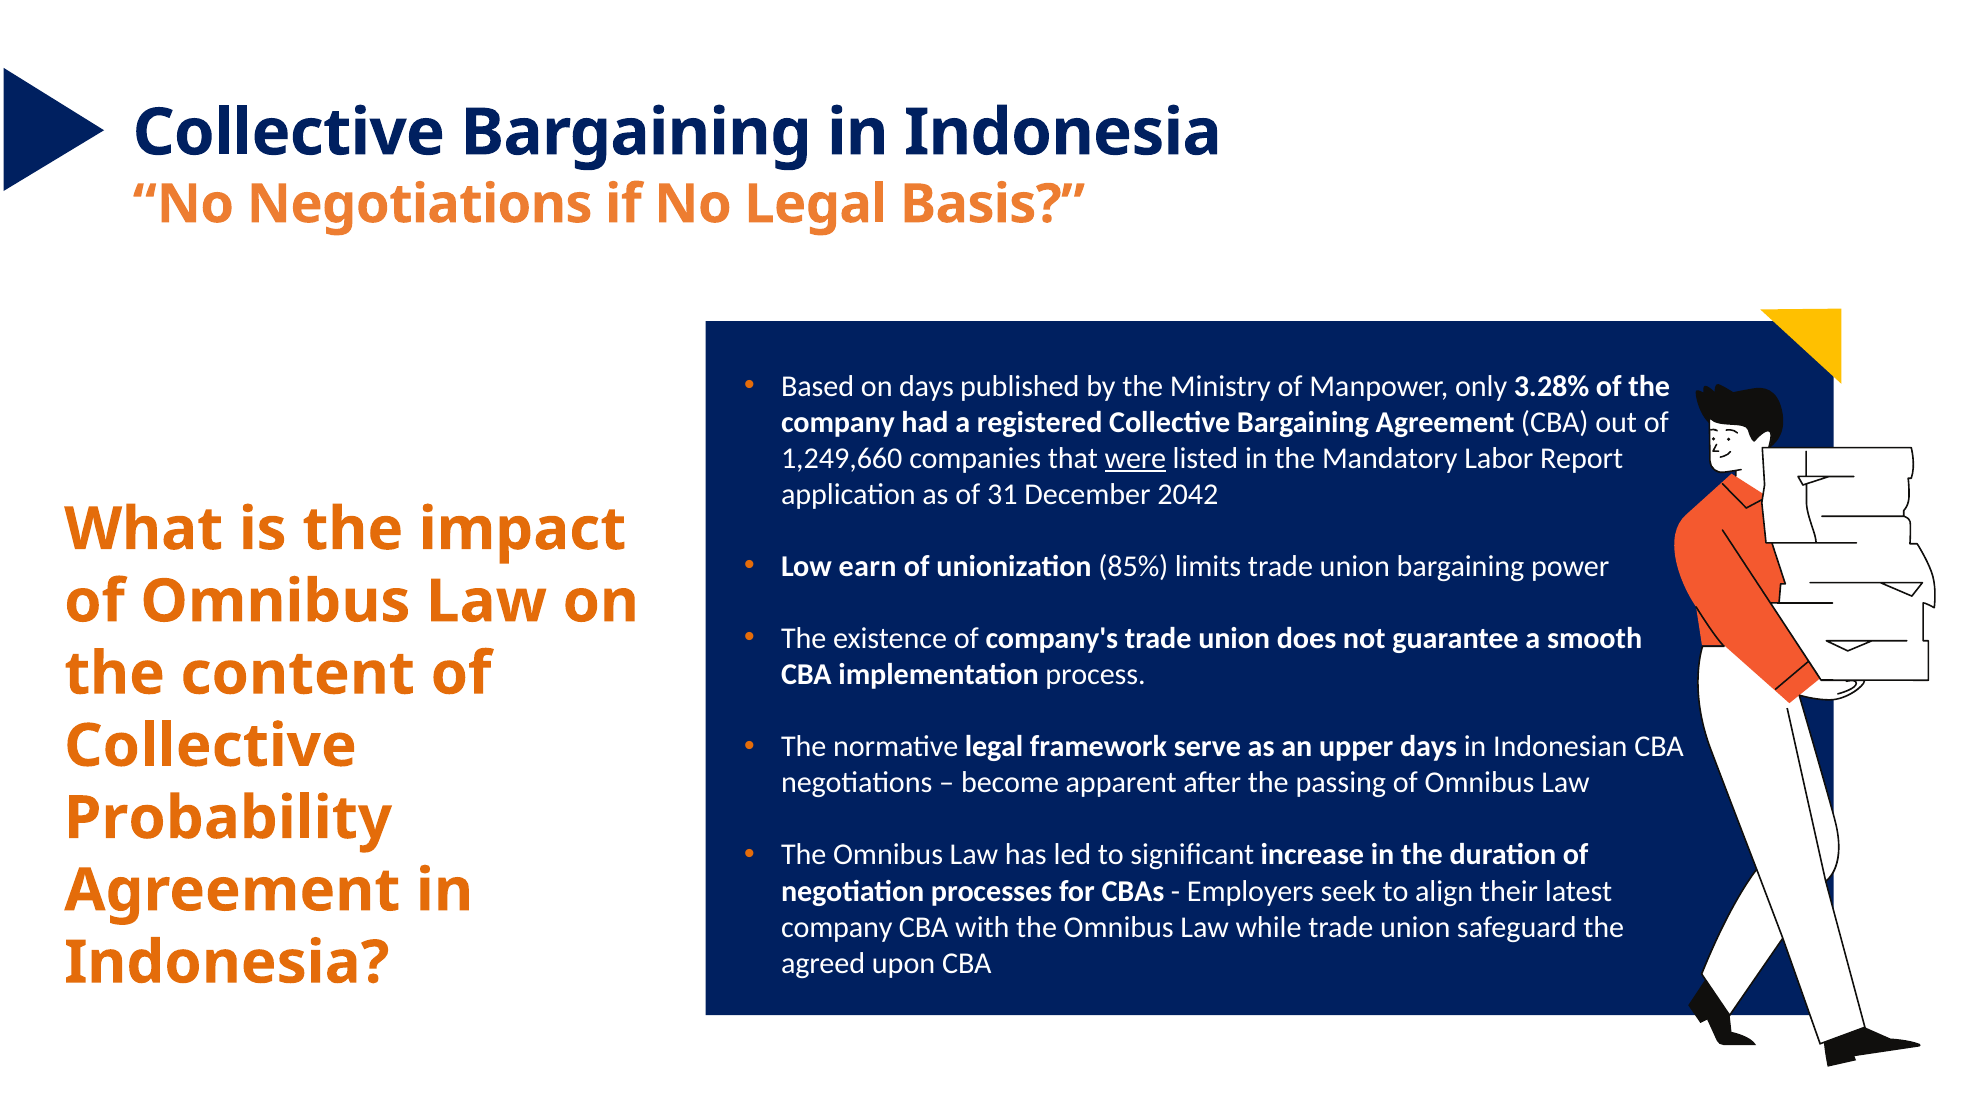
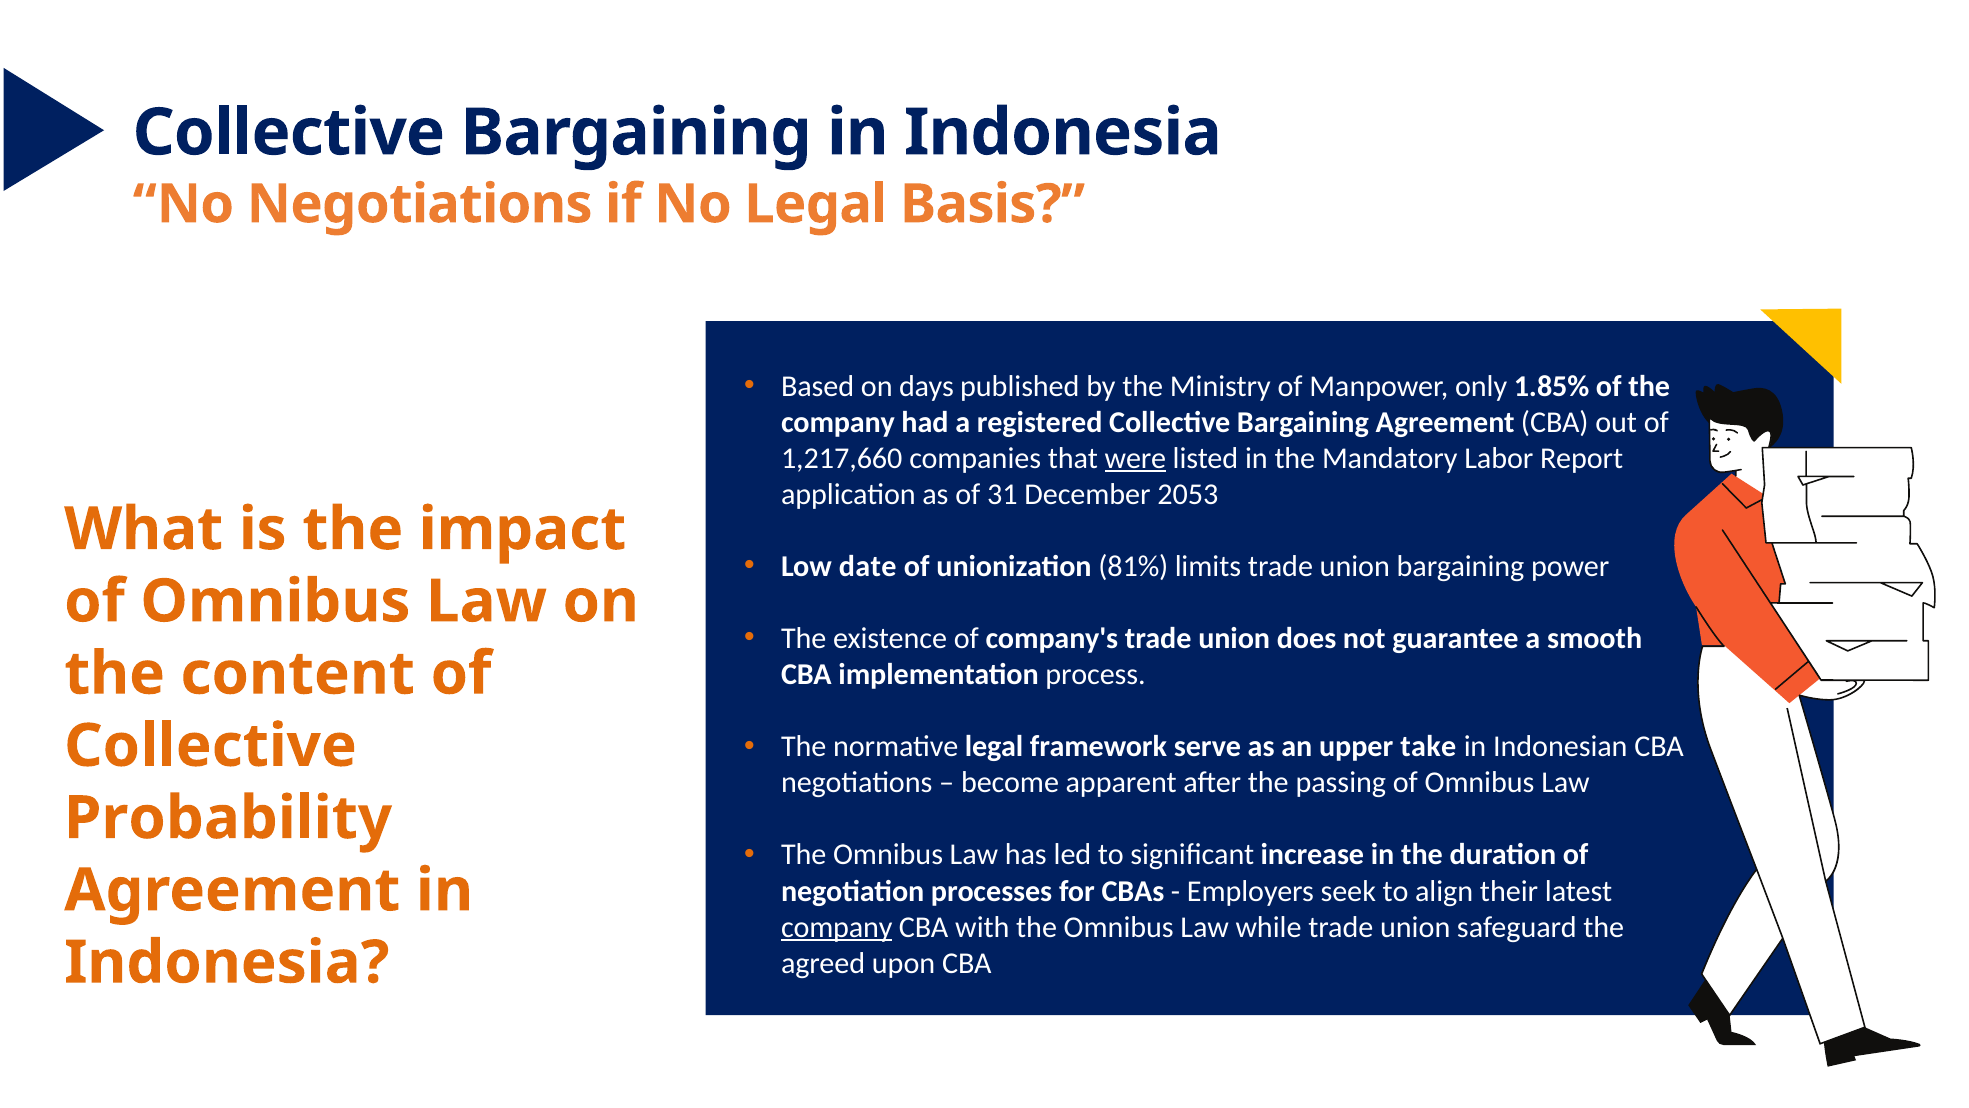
3.28%: 3.28% -> 1.85%
1,249,660: 1,249,660 -> 1,217,660
2042: 2042 -> 2053
earn: earn -> date
85%: 85% -> 81%
upper days: days -> take
company at (837, 927) underline: none -> present
